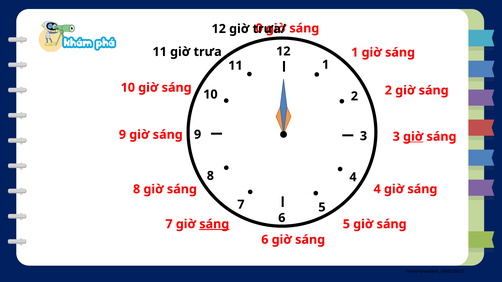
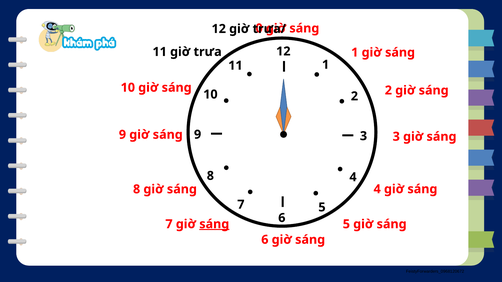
giờ at (413, 137) underline: present -> none
